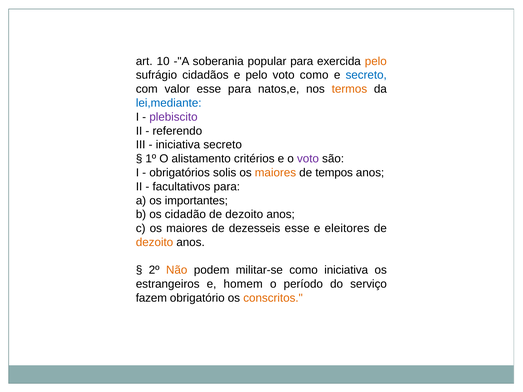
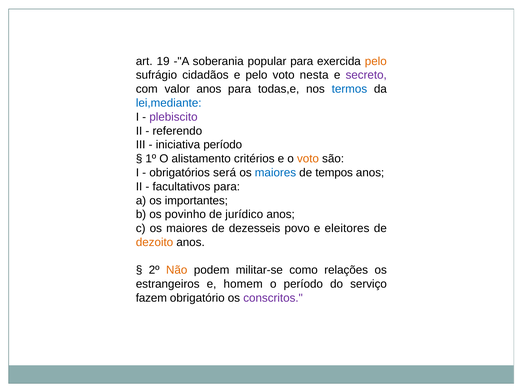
10: 10 -> 19
voto como: como -> nesta
secreto at (366, 75) colour: blue -> purple
valor esse: esse -> anos
natos,e: natos,e -> todas,e
termos colour: orange -> blue
iniciativa secreto: secreto -> período
voto at (308, 159) colour: purple -> orange
solis: solis -> será
maiores at (275, 173) colour: orange -> blue
cidadão: cidadão -> povinho
dezoito at (244, 215): dezoito -> jurídico
dezesseis esse: esse -> povo
como iniciativa: iniciativa -> relações
conscritos colour: orange -> purple
